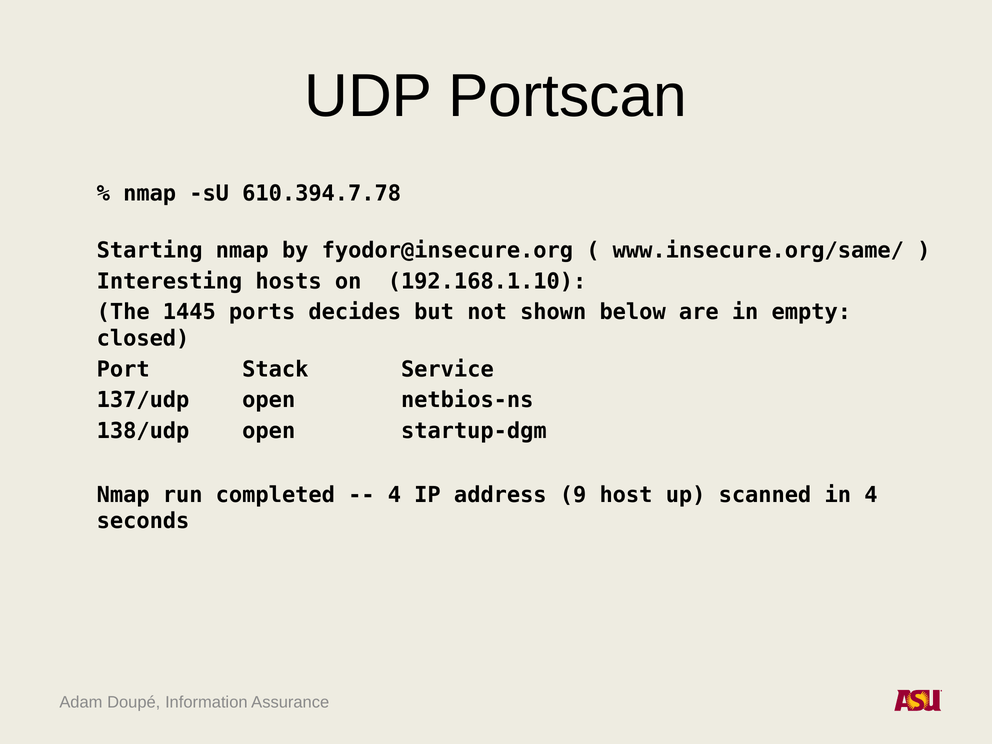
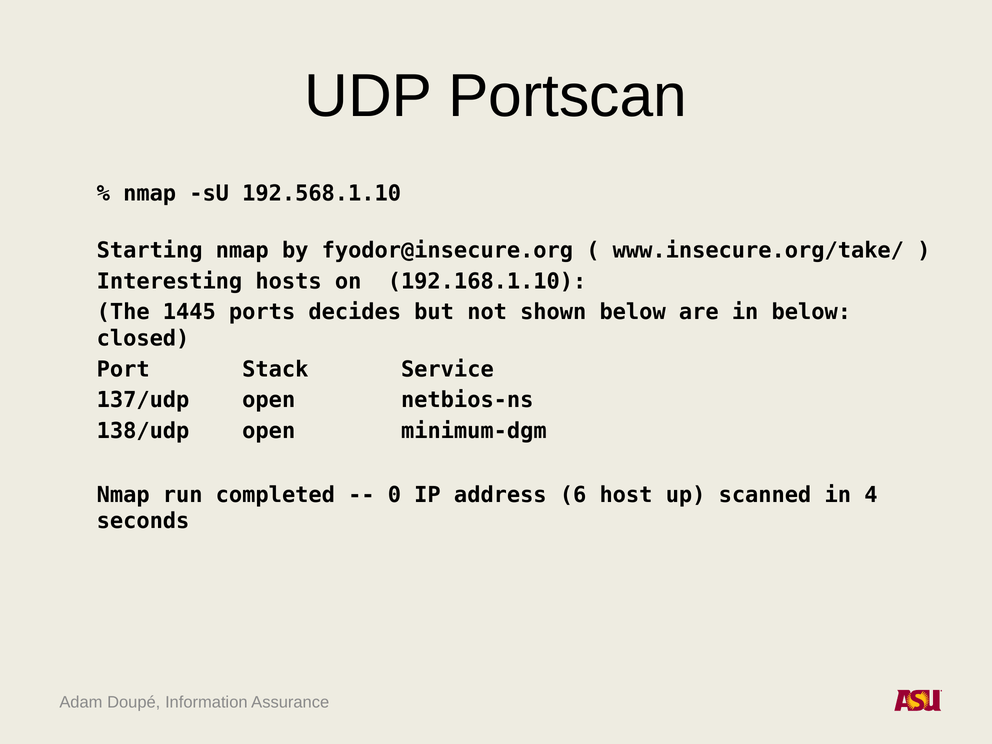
610.394.7.78: 610.394.7.78 -> 192.568.1.10
www.insecure.org/same/: www.insecure.org/same/ -> www.insecure.org/take/
in empty: empty -> below
startup-dgm: startup-dgm -> minimum-dgm
4 at (394, 495): 4 -> 0
9: 9 -> 6
